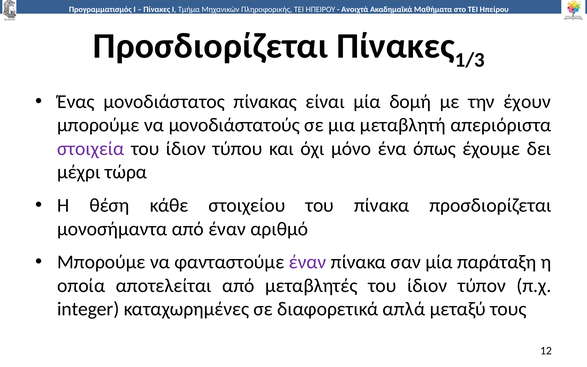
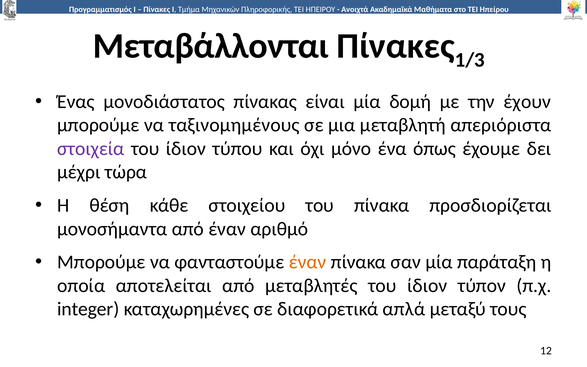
Προσδιορίζεται at (211, 46): Προσδιορίζεται -> Μεταβάλλονται
μονοδιάστατούς: μονοδιάστατούς -> ταξινομημένους
έναν at (308, 262) colour: purple -> orange
